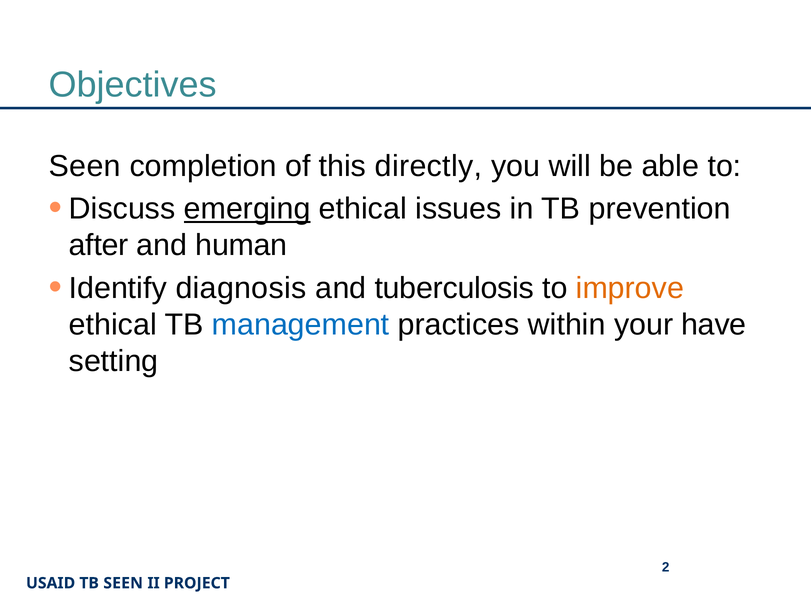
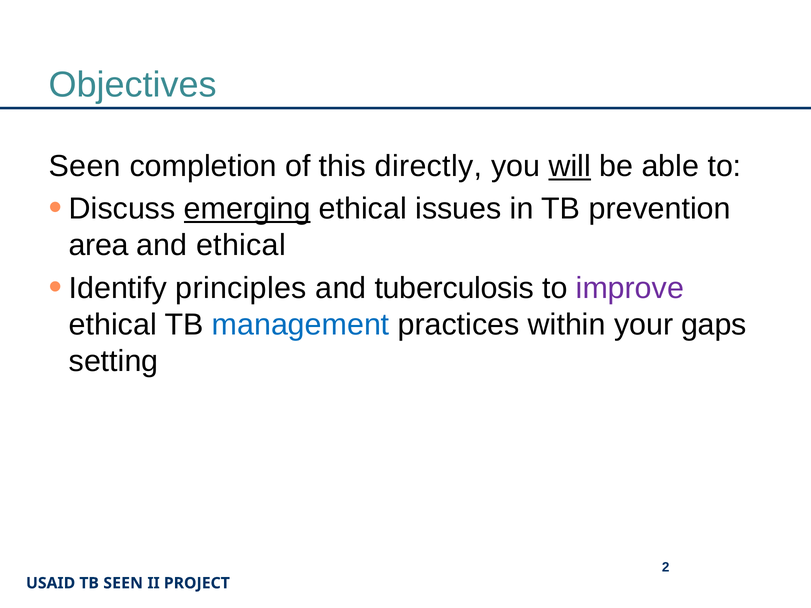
will underline: none -> present
after: after -> area
and human: human -> ethical
diagnosis: diagnosis -> principles
improve colour: orange -> purple
have: have -> gaps
